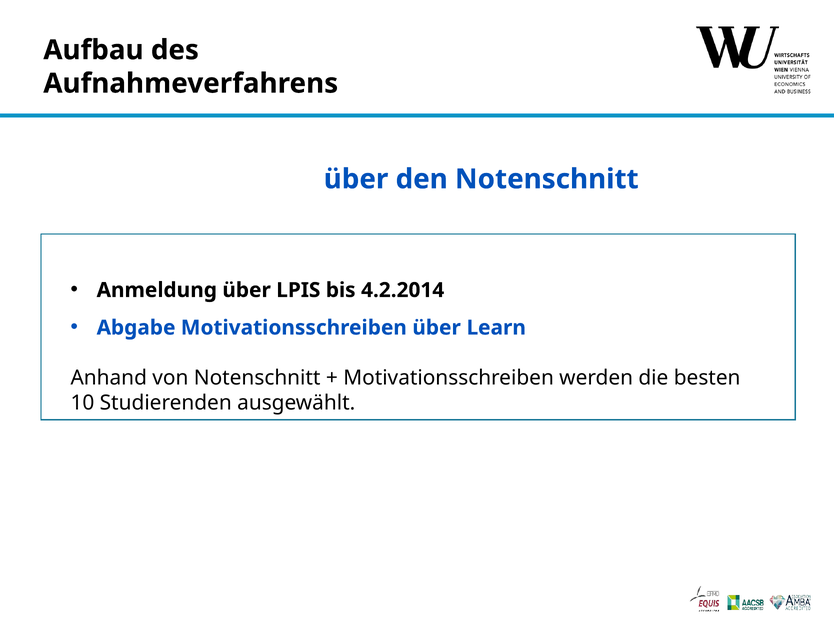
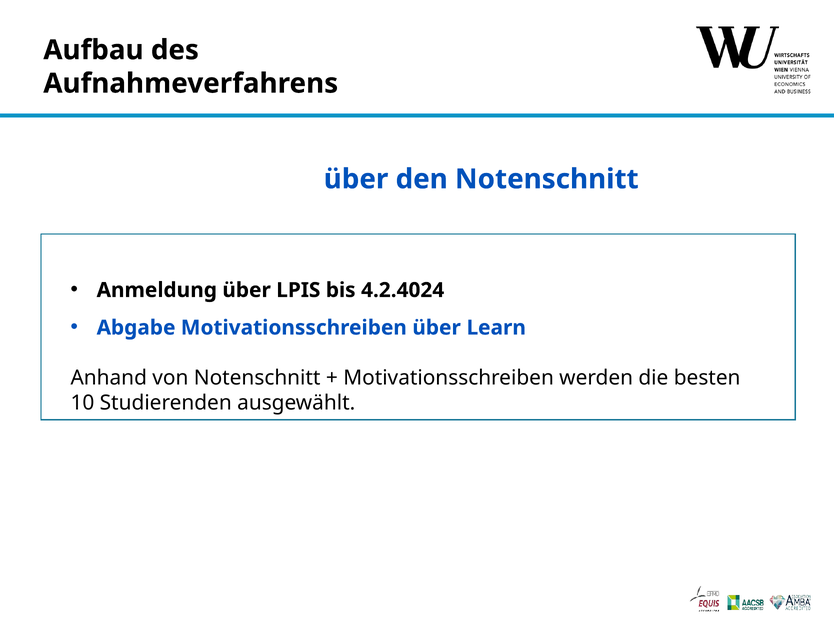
4.2.2014: 4.2.2014 -> 4.2.4024
